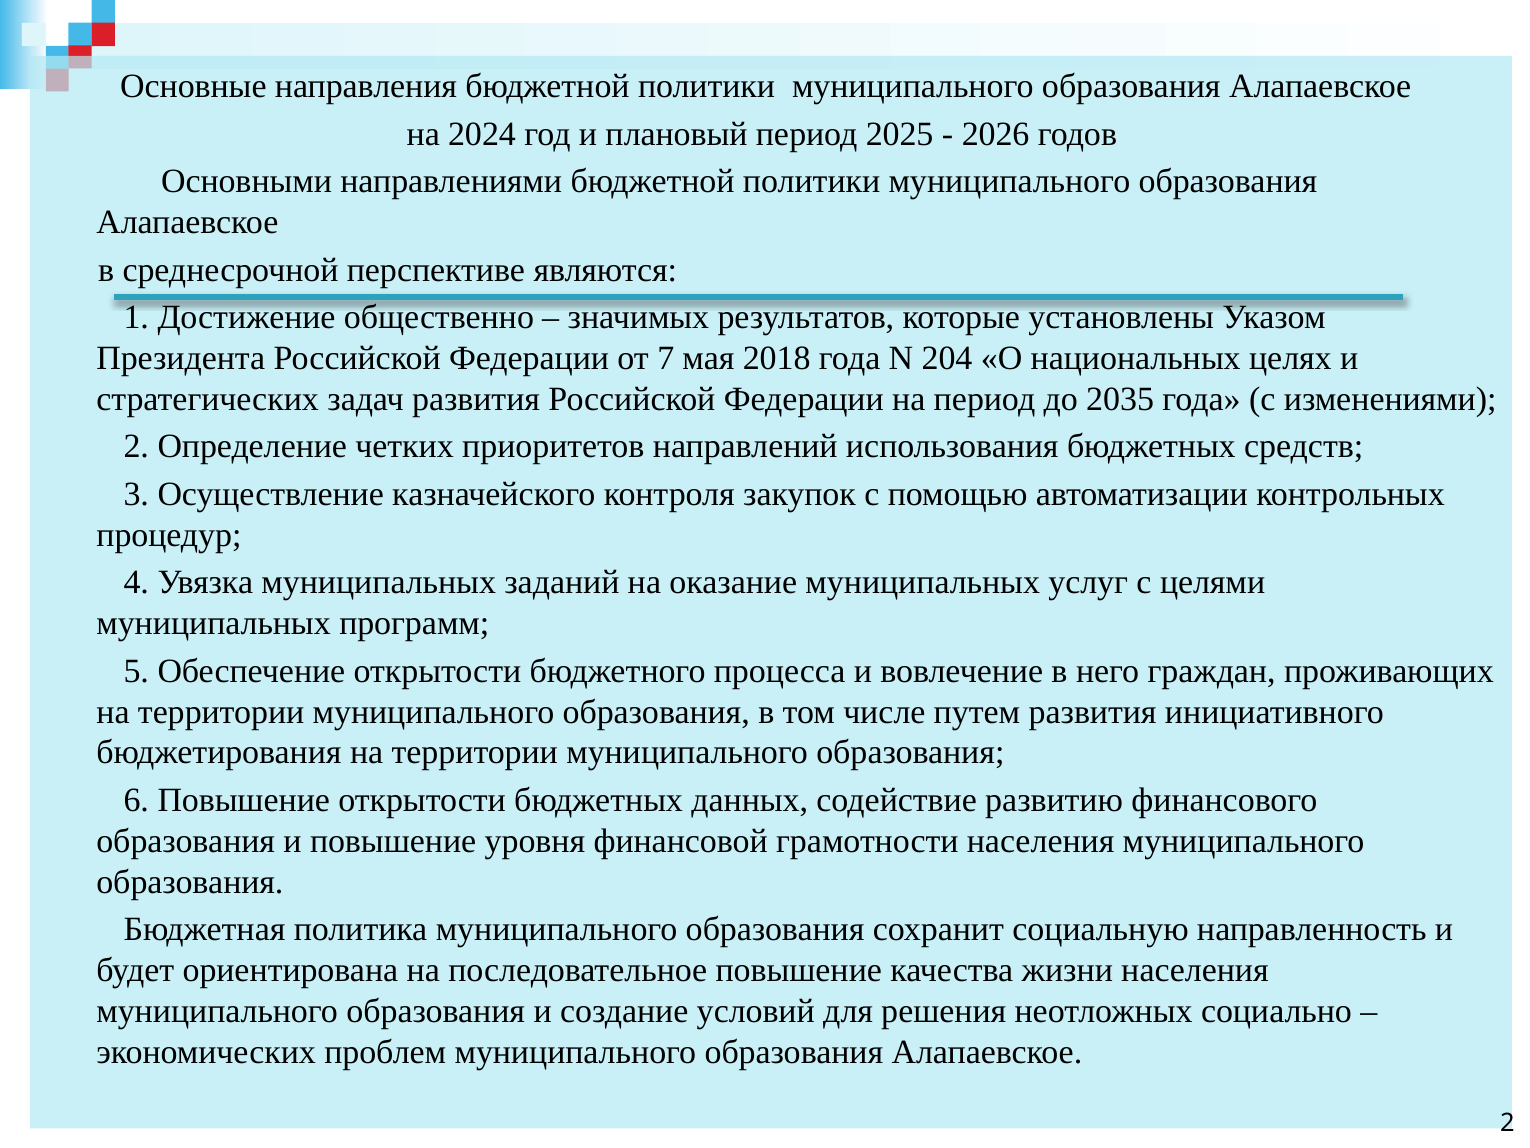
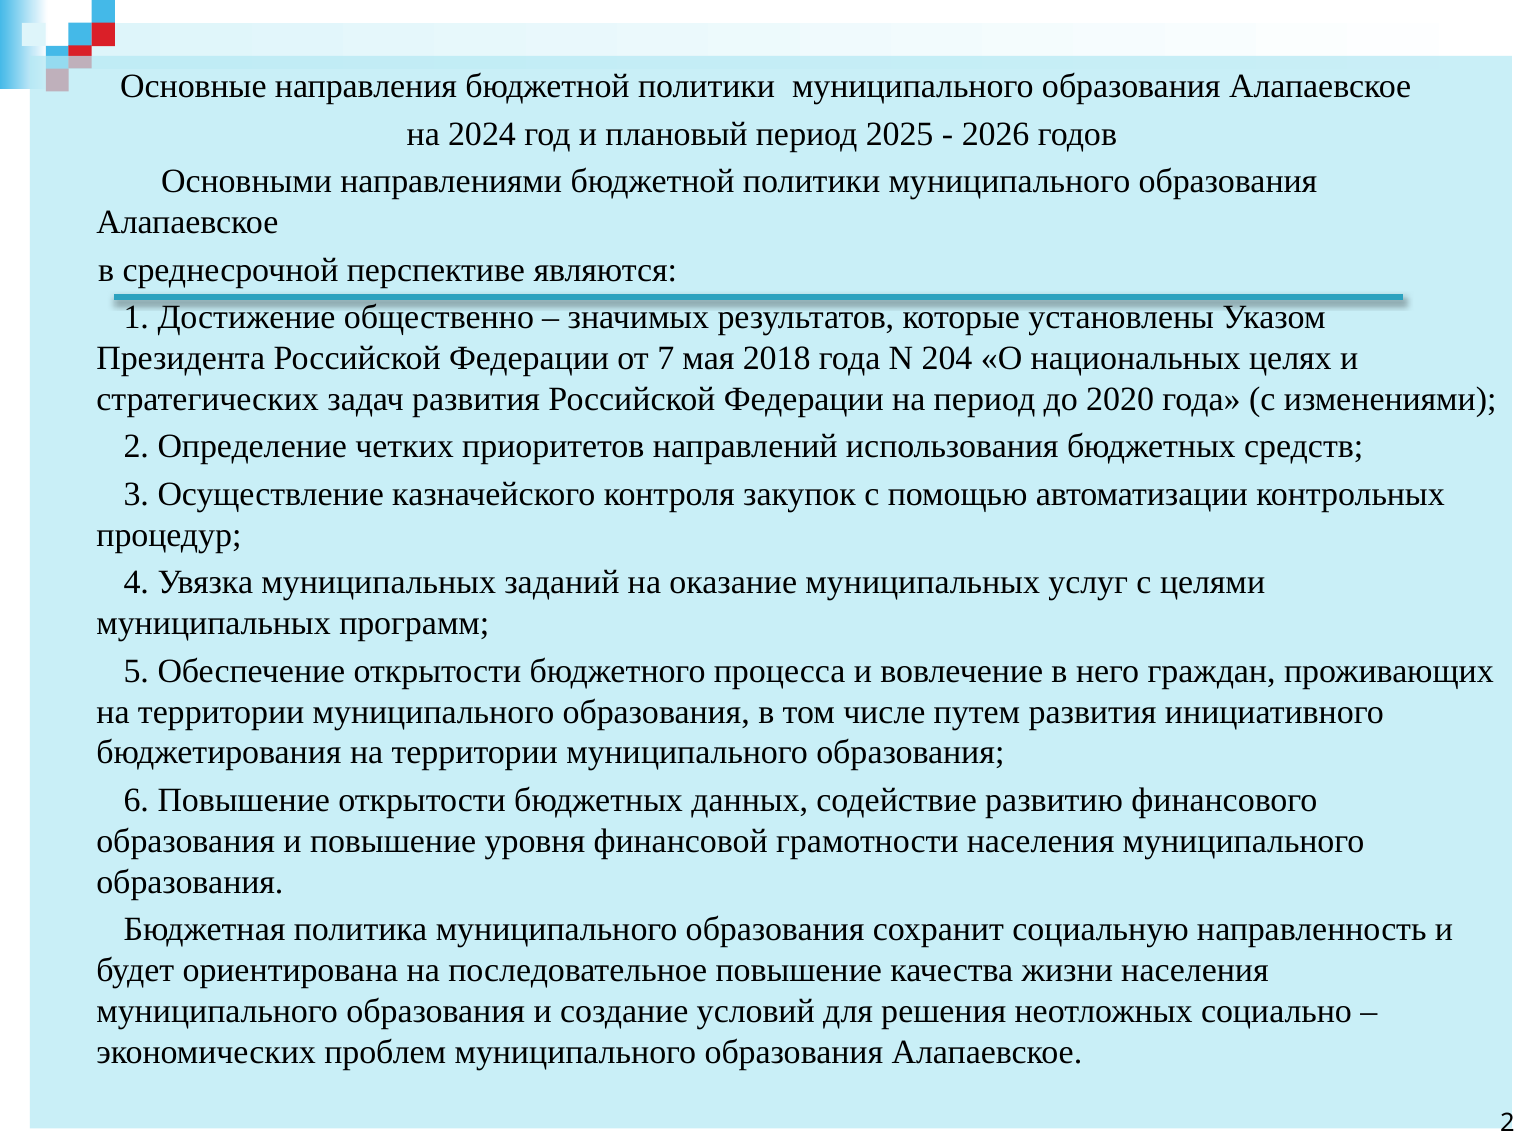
2035: 2035 -> 2020
